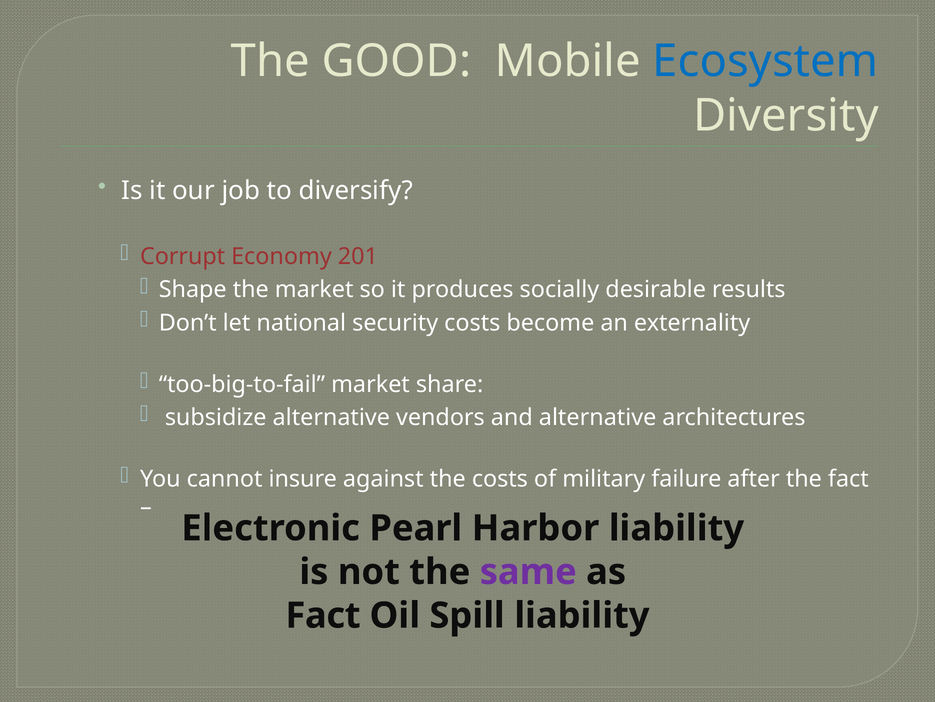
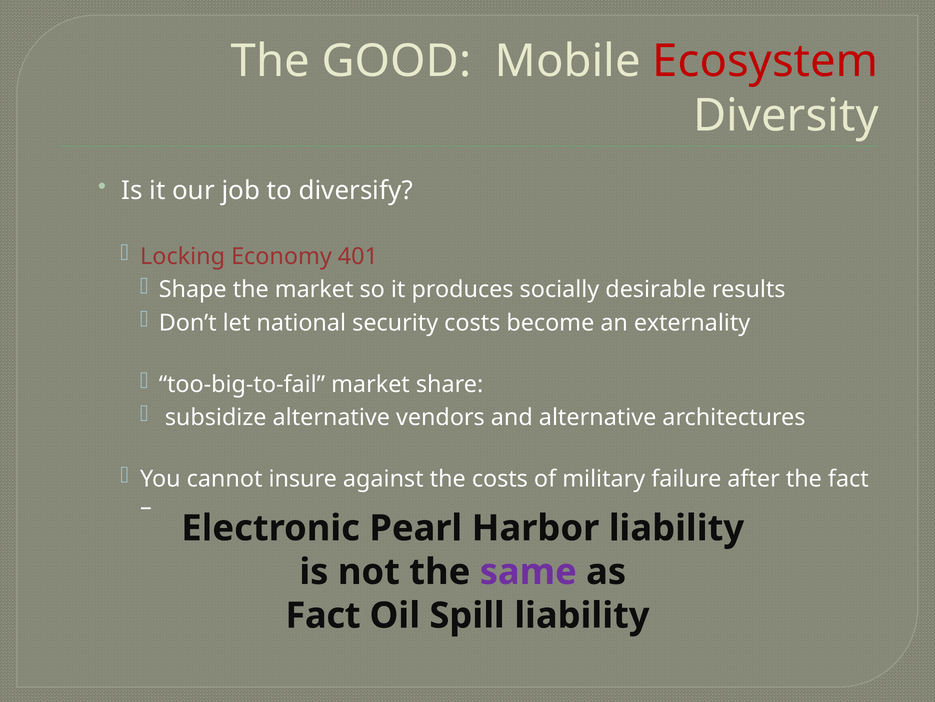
Ecosystem colour: blue -> red
Corrupt: Corrupt -> Locking
201: 201 -> 401
